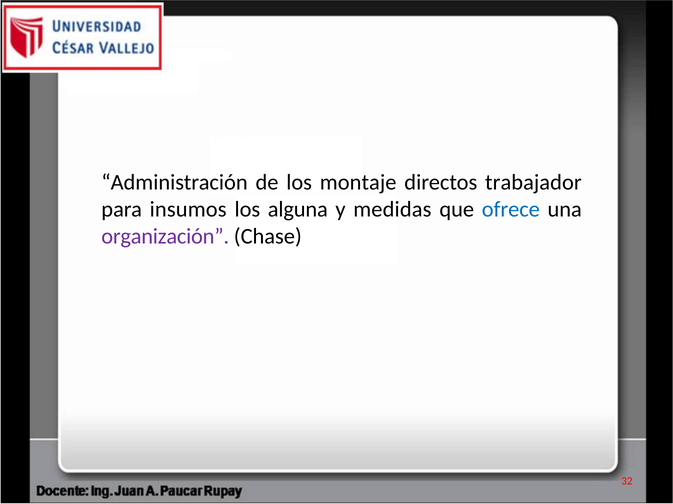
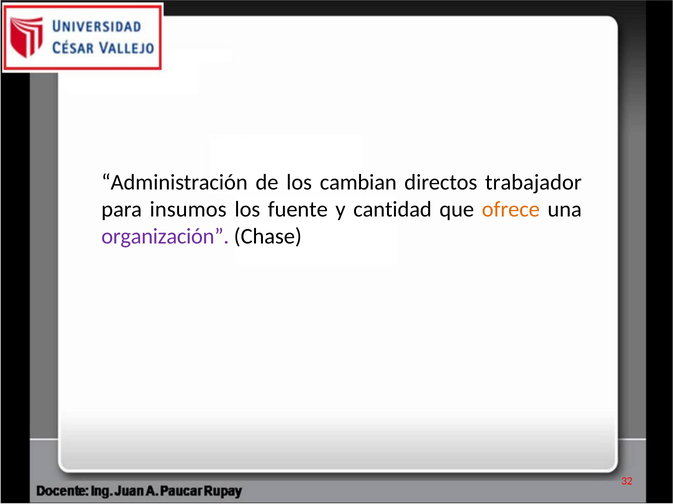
montaje: montaje -> cambian
alguna: alguna -> fuente
medidas: medidas -> cantidad
ofrece colour: blue -> orange
